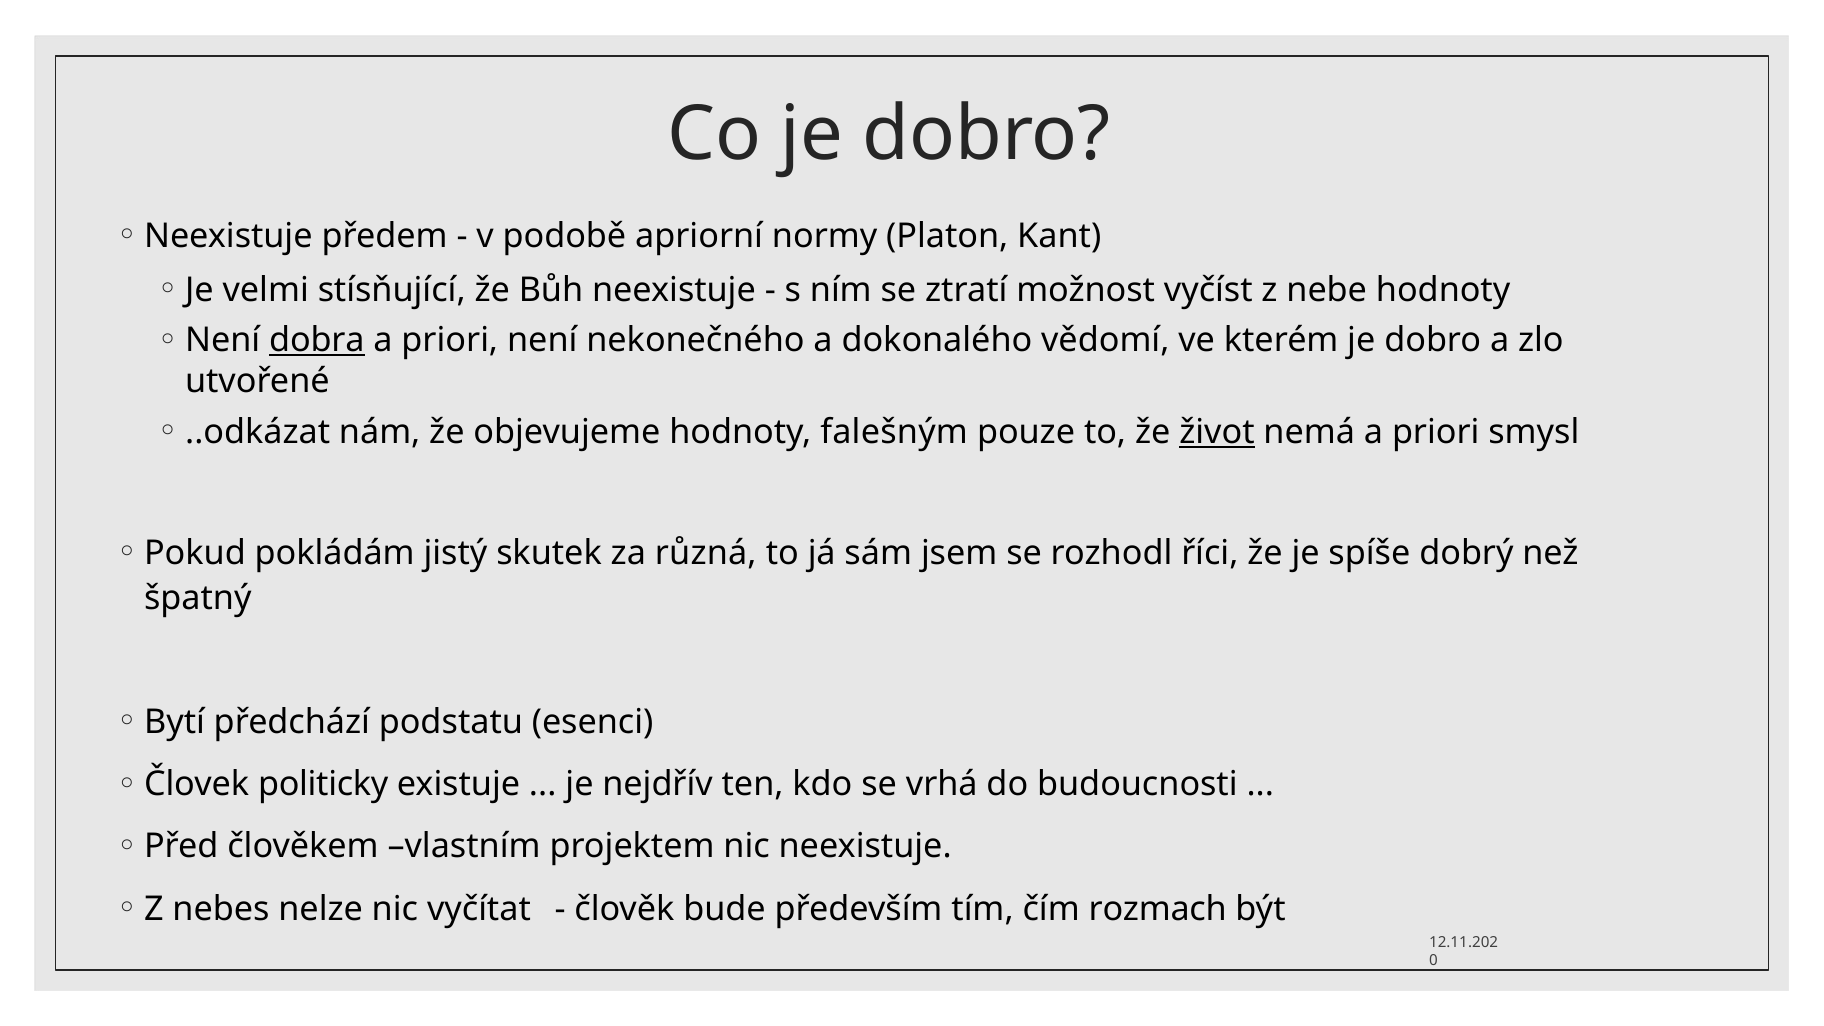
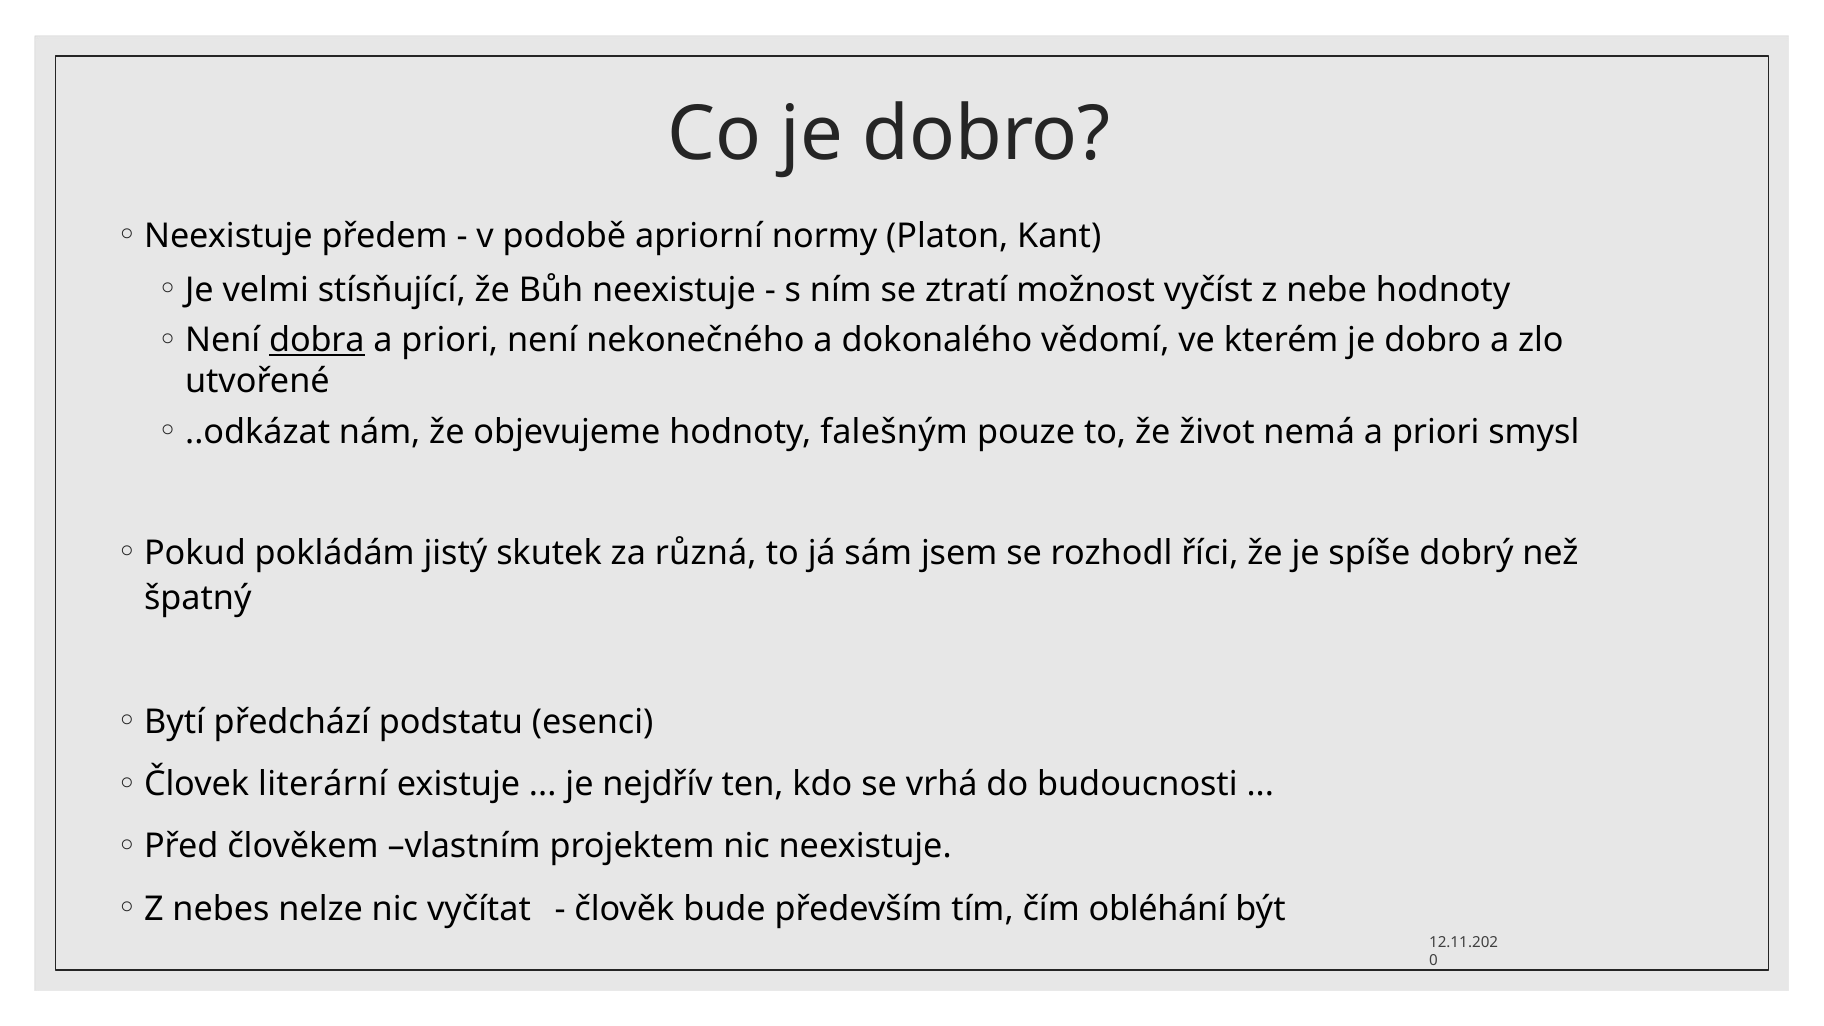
život underline: present -> none
politicky: politicky -> literární
rozmach: rozmach -> obléhání
